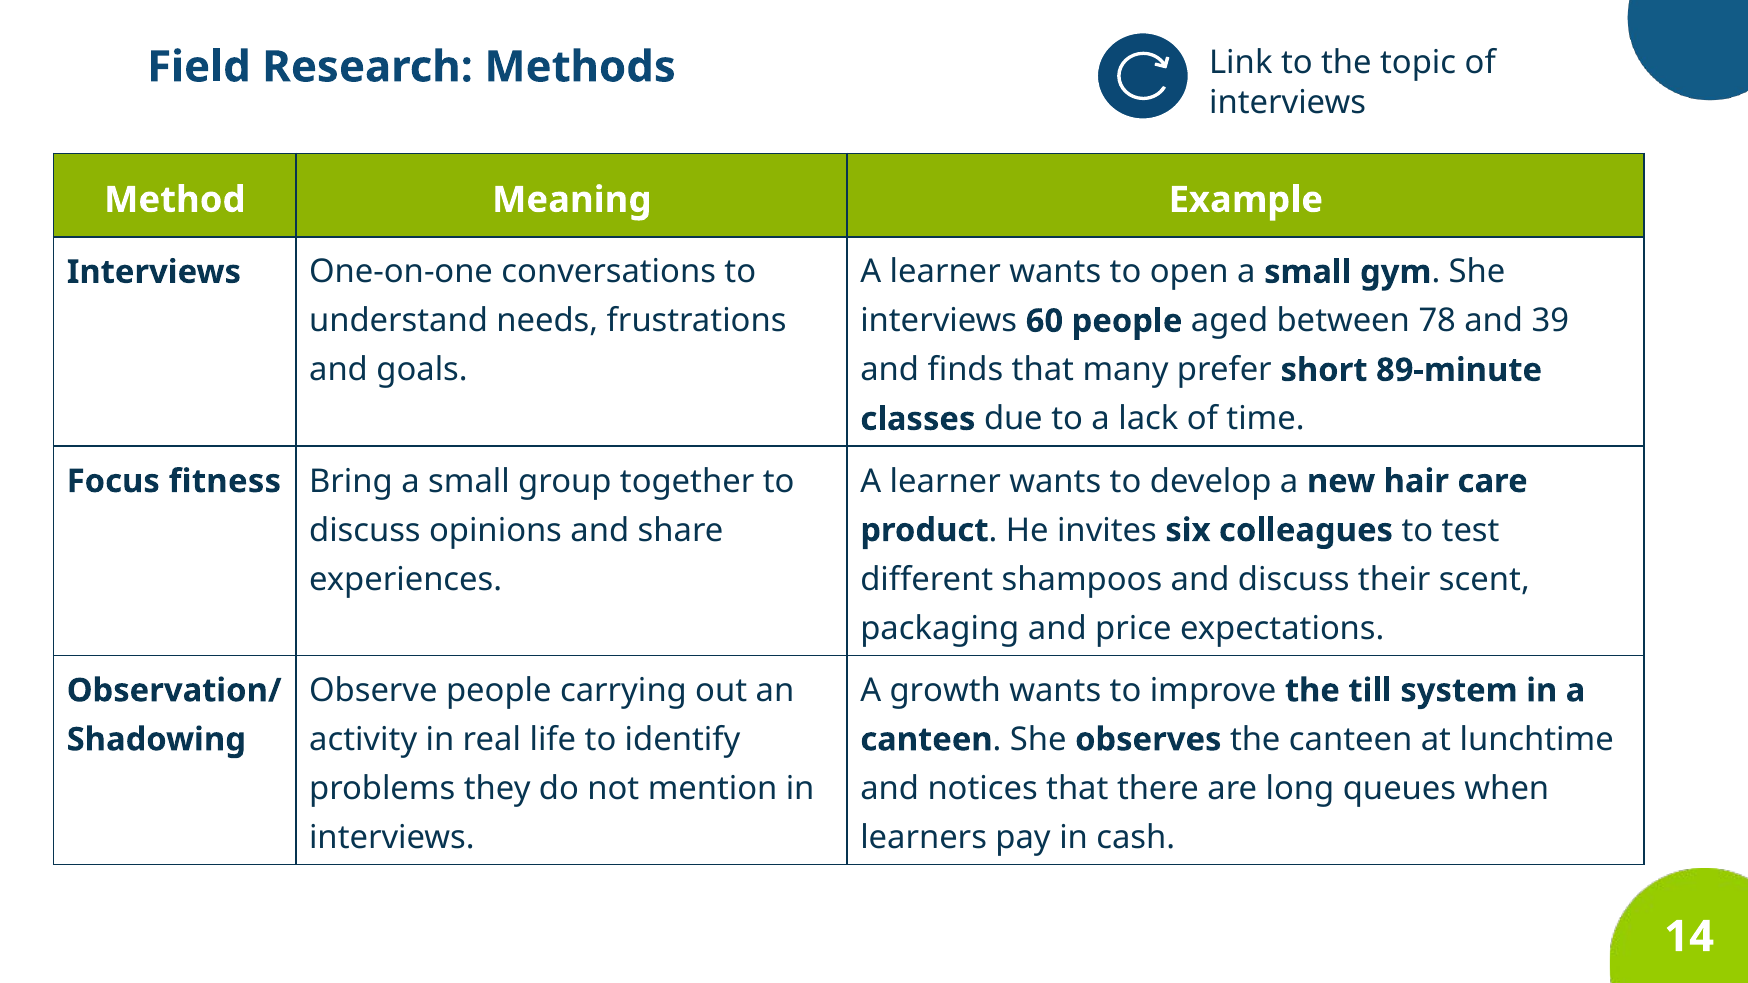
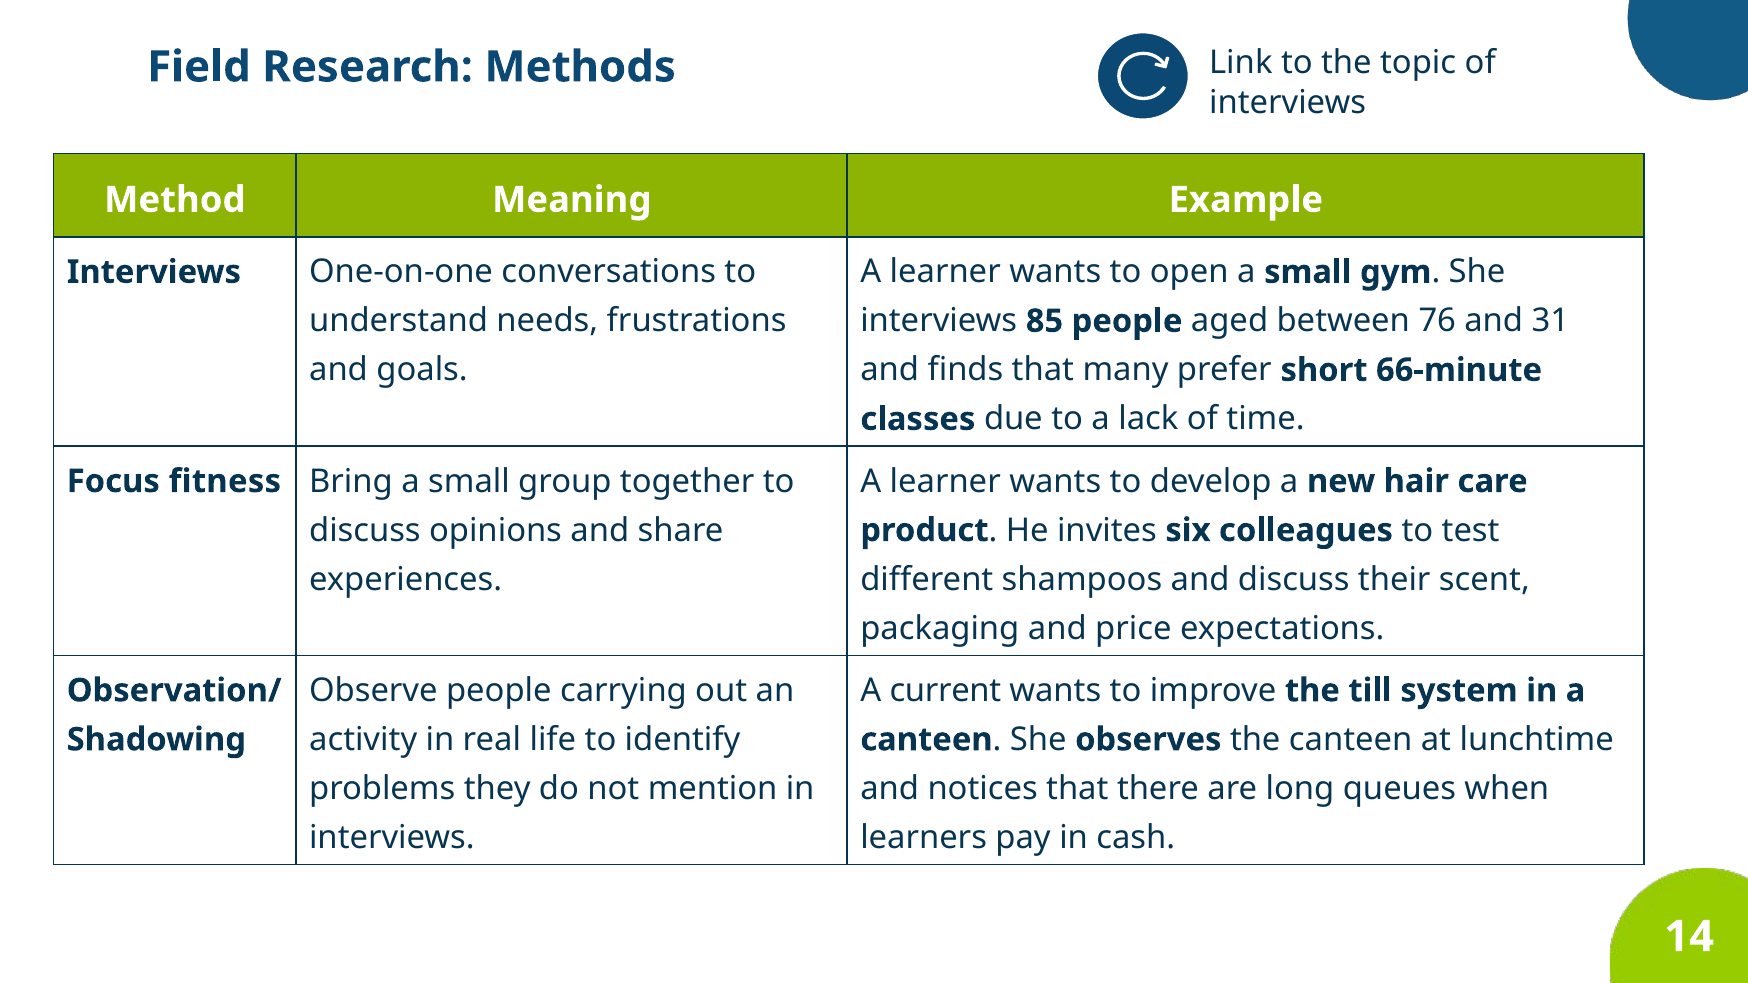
60: 60 -> 85
78: 78 -> 76
39: 39 -> 31
89-minute: 89-minute -> 66-minute
growth: growth -> current
